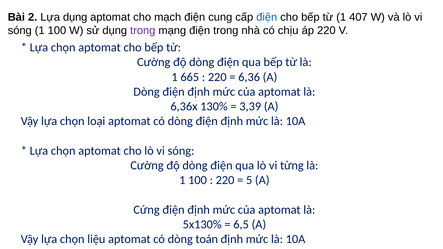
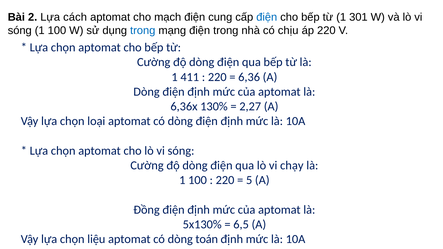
Lựa dụng: dụng -> cách
407: 407 -> 301
trong at (143, 30) colour: purple -> blue
665: 665 -> 411
3,39: 3,39 -> 2,27
từng: từng -> chạy
Cứng: Cứng -> Đồng
